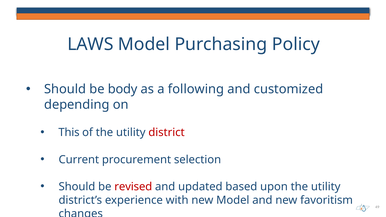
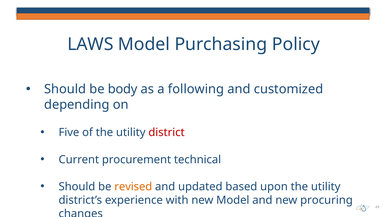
This: This -> Five
selection: selection -> technical
revised colour: red -> orange
favoritism: favoritism -> procuring
